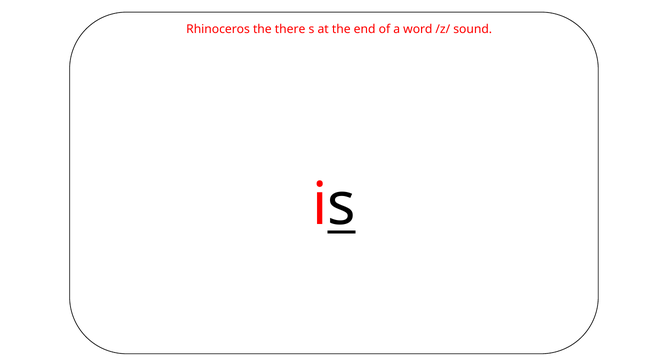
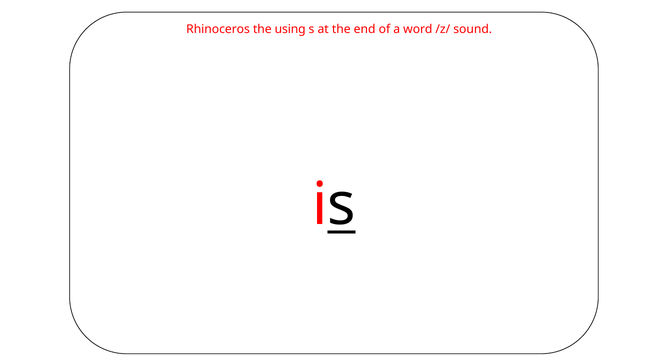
there: there -> using
